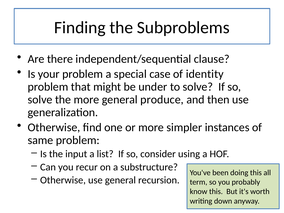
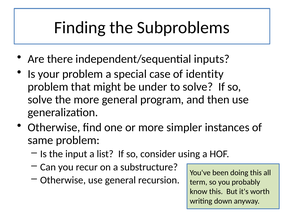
clause: clause -> inputs
produce: produce -> program
